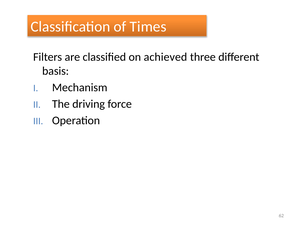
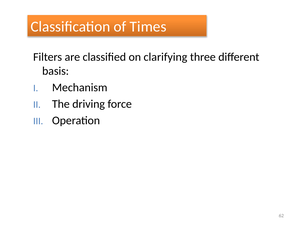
achieved: achieved -> clarifying
